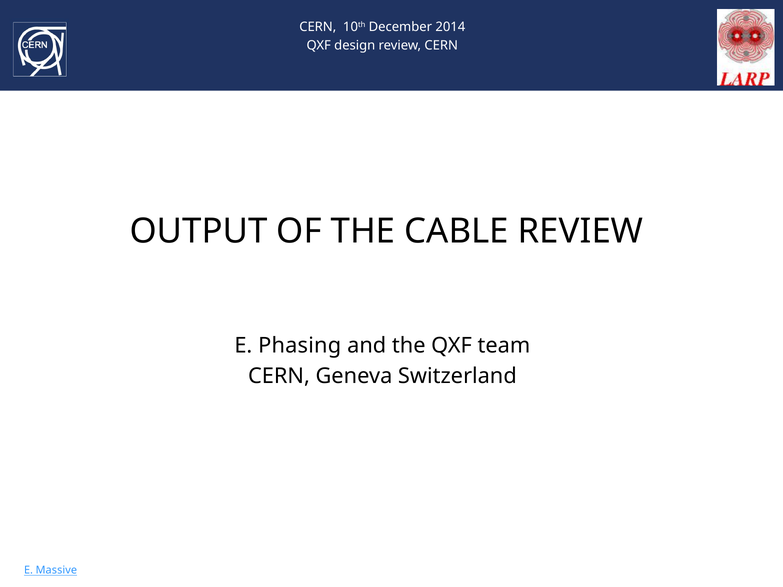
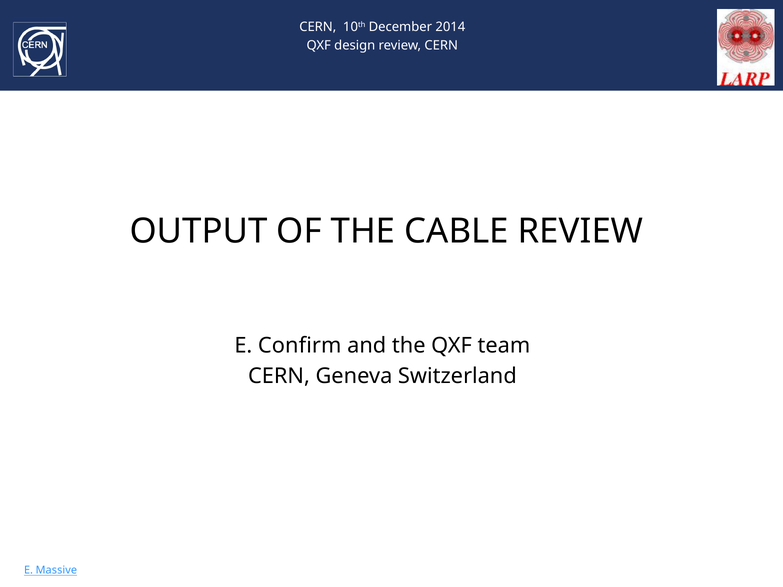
Phasing: Phasing -> Confirm
